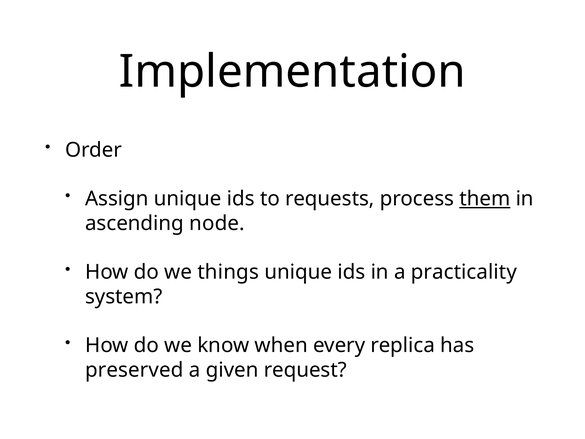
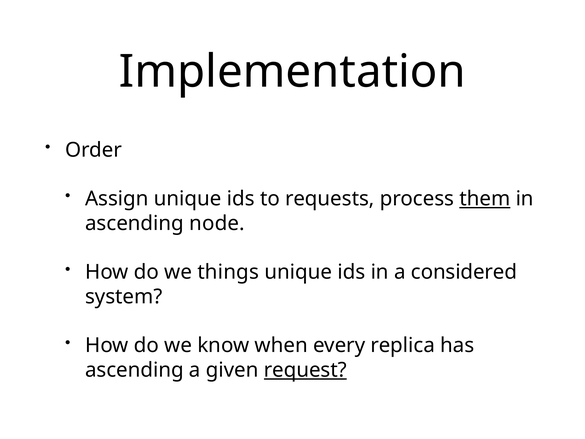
practicality: practicality -> considered
preserved at (134, 370): preserved -> ascending
request underline: none -> present
